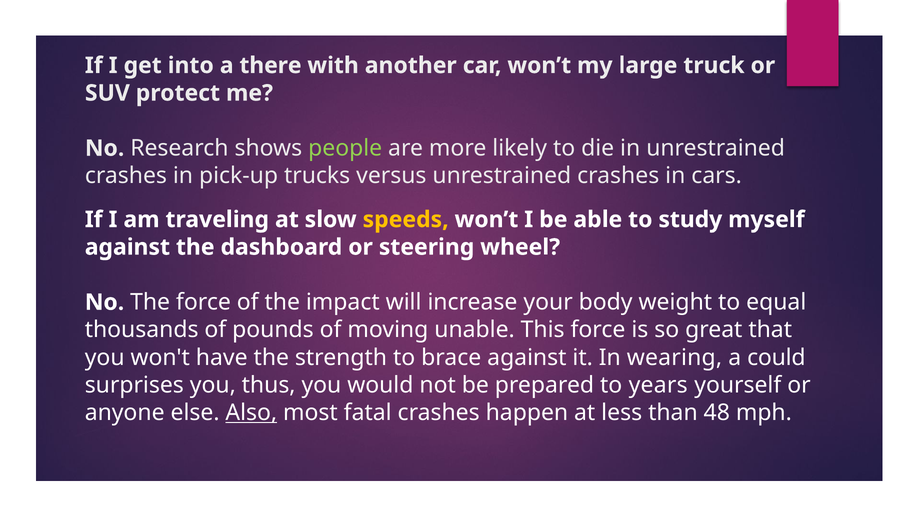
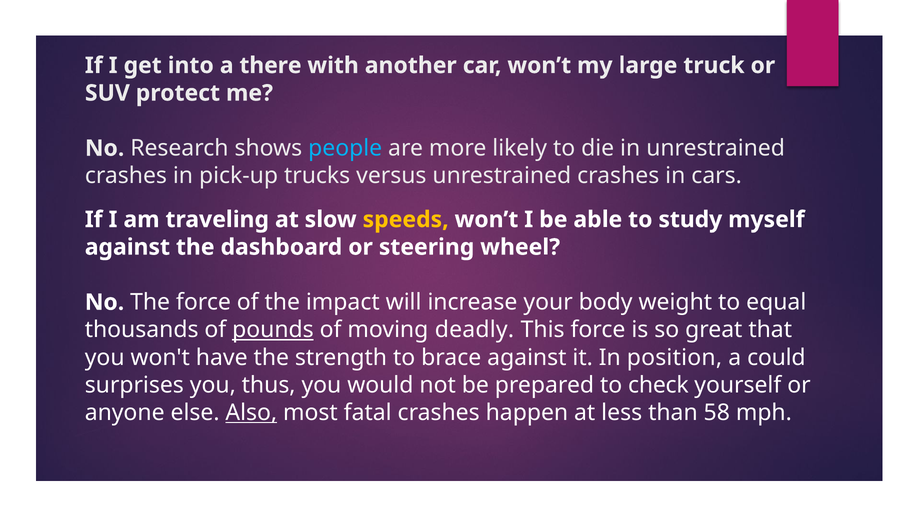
people colour: light green -> light blue
pounds underline: none -> present
unable: unable -> deadly
wearing: wearing -> position
years: years -> check
48: 48 -> 58
